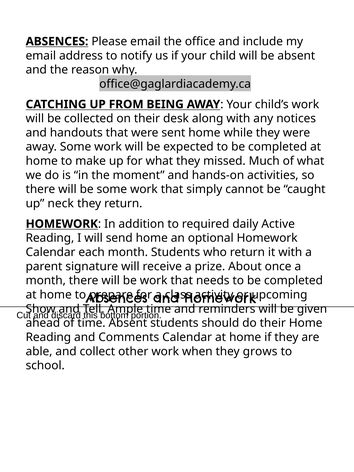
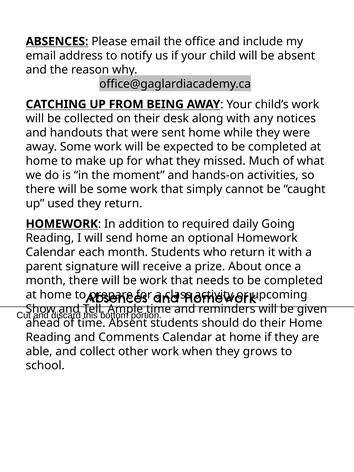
neck: neck -> used
Active: Active -> Going
